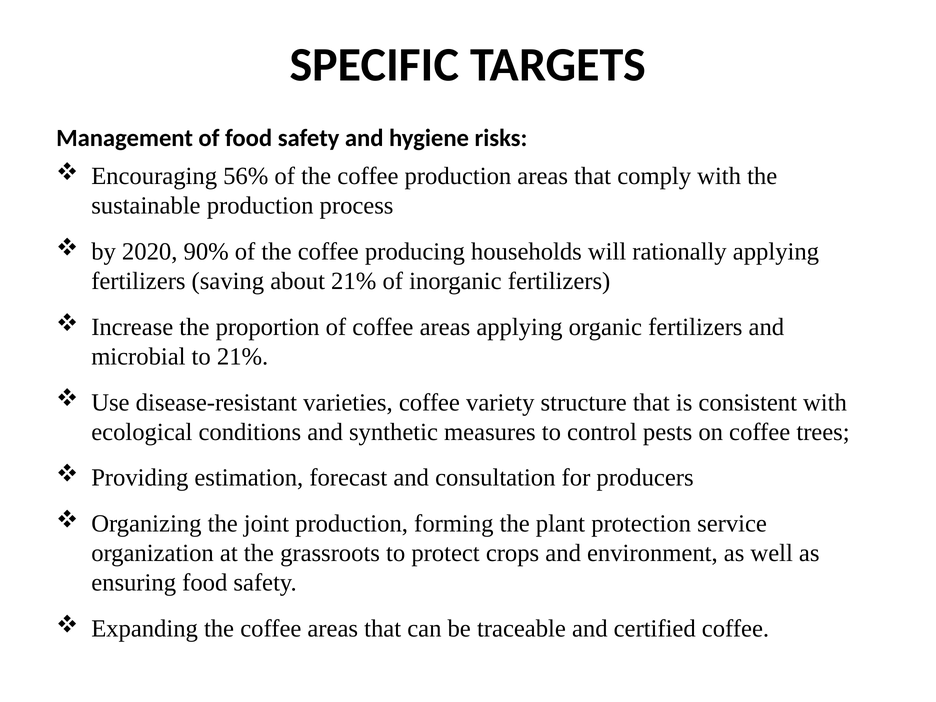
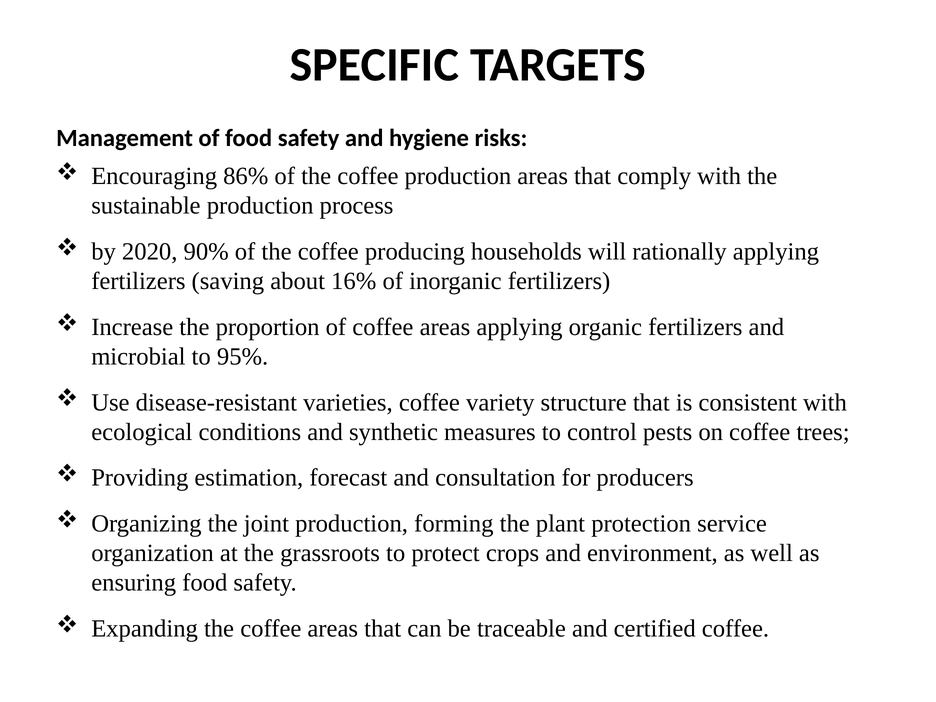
56%: 56% -> 86%
about 21%: 21% -> 16%
to 21%: 21% -> 95%
